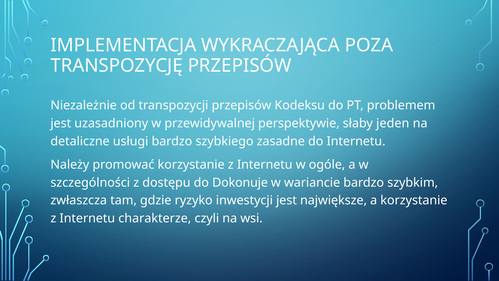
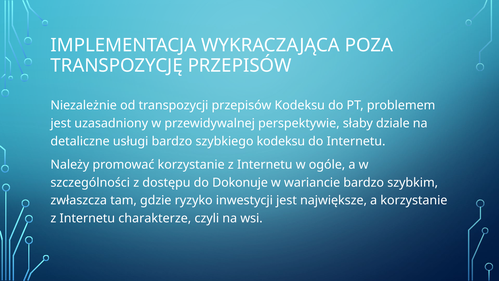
jeden: jeden -> dziale
szybkiego zasadne: zasadne -> kodeksu
